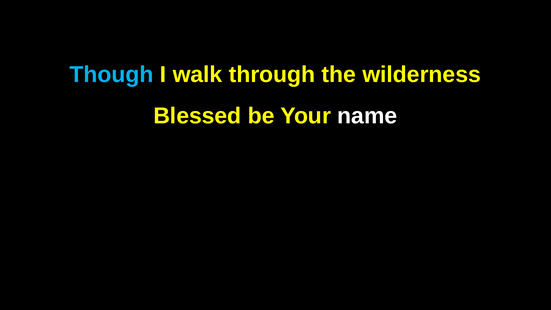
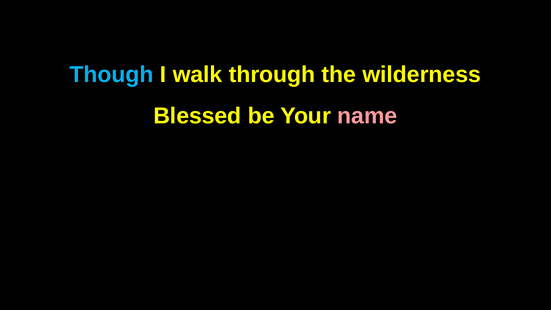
name colour: white -> pink
